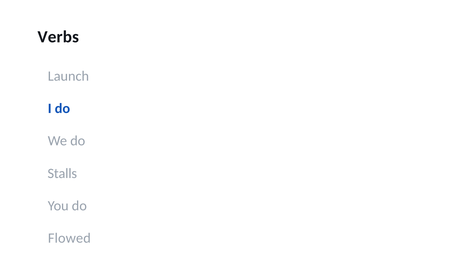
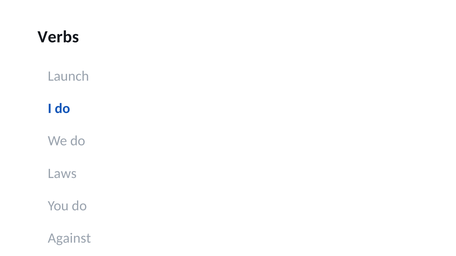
Stalls: Stalls -> Laws
Flowed: Flowed -> Against
